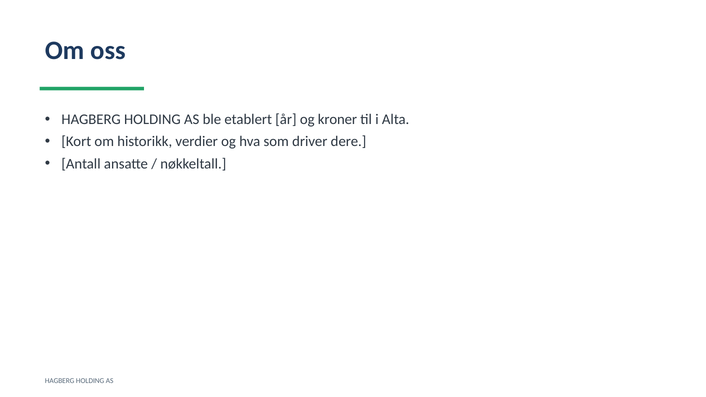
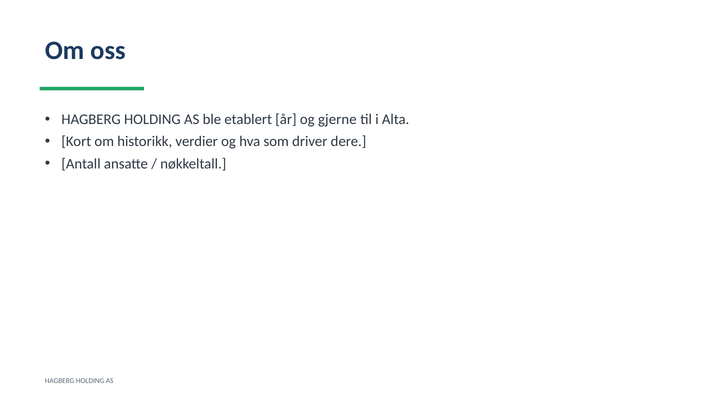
kroner: kroner -> gjerne
